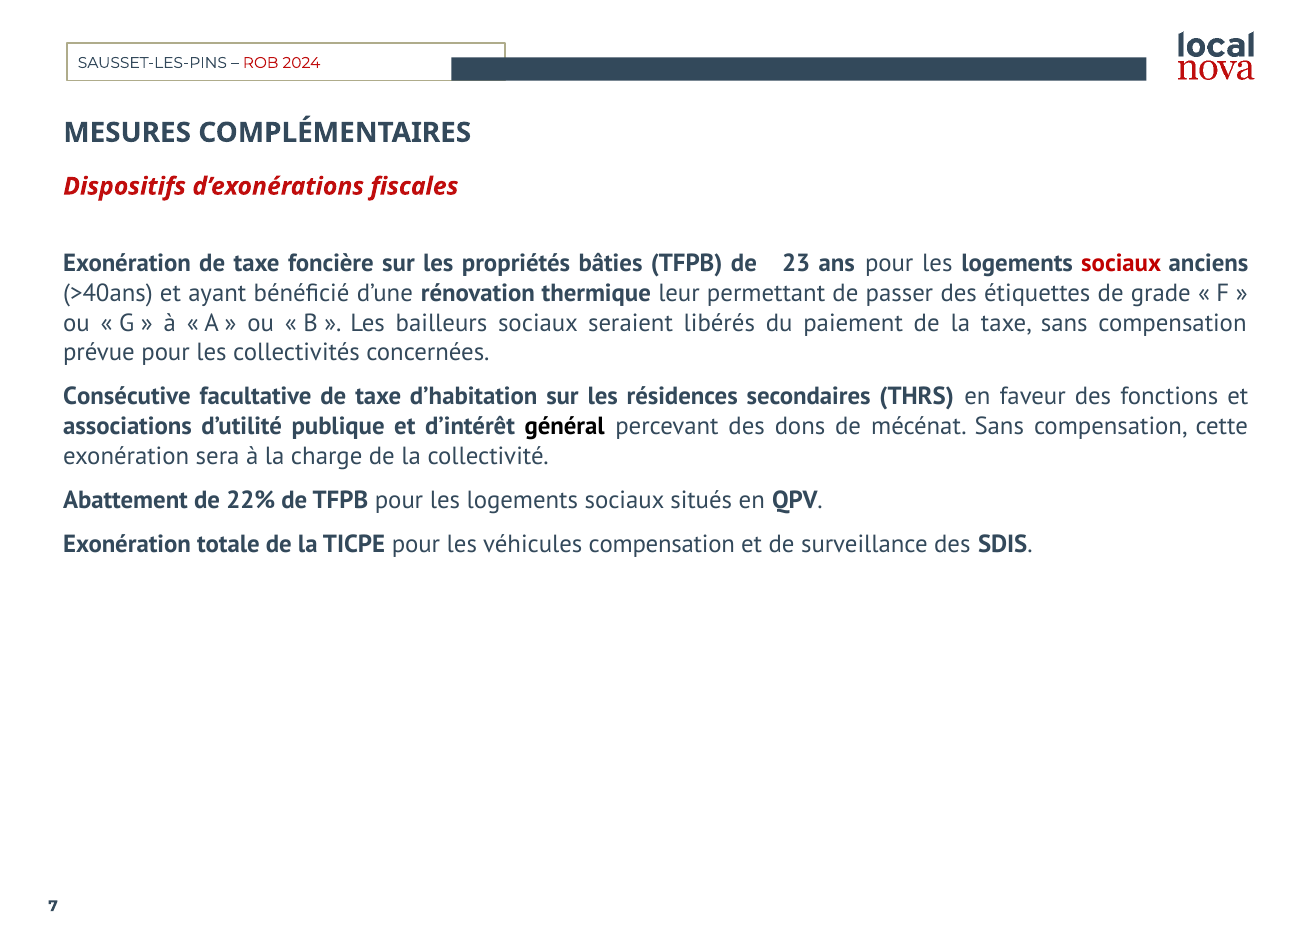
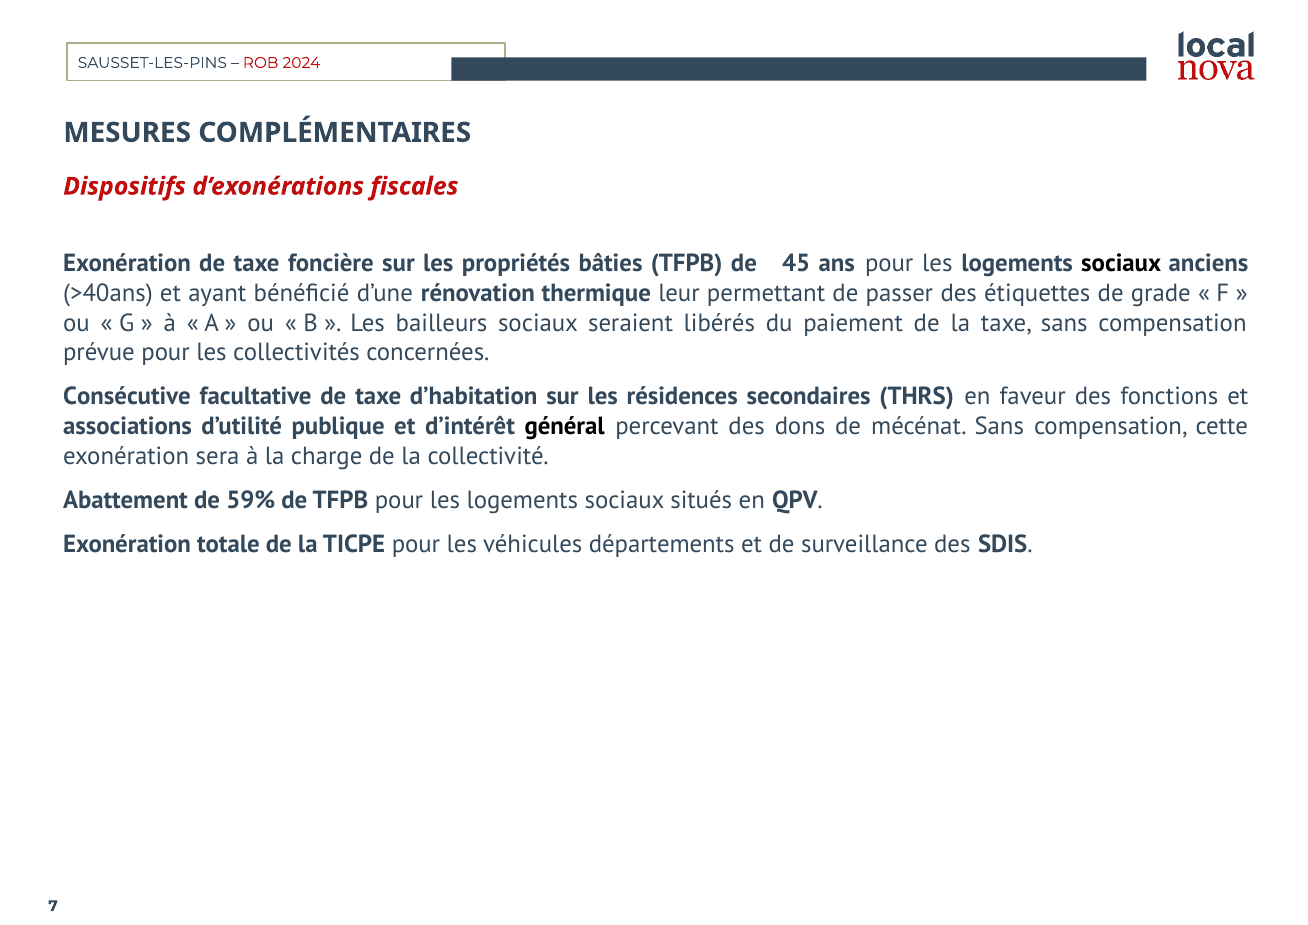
23: 23 -> 45
sociaux at (1121, 263) colour: red -> black
22%: 22% -> 59%
véhicules compensation: compensation -> départements
